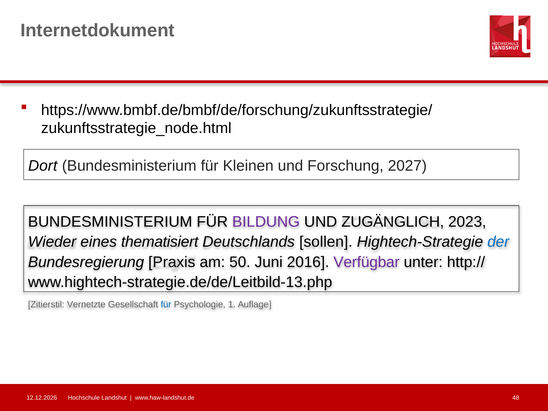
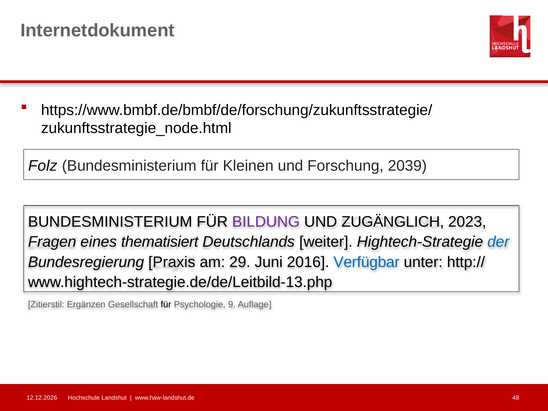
Dort: Dort -> Folz
2027: 2027 -> 2039
Wieder: Wieder -> Fragen
sollen: sollen -> weiter
50: 50 -> 29
Verfügbar colour: purple -> blue
Vernetzte: Vernetzte -> Ergänzen
für at (166, 305) colour: blue -> black
1: 1 -> 9
